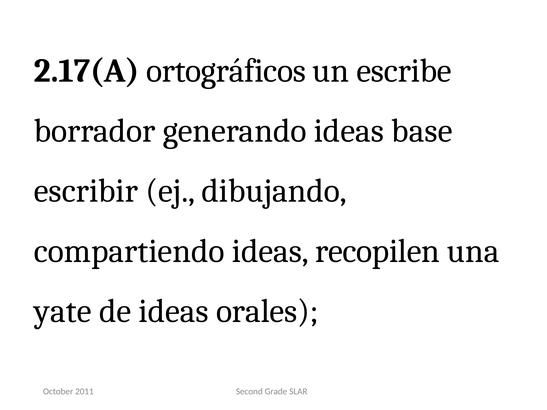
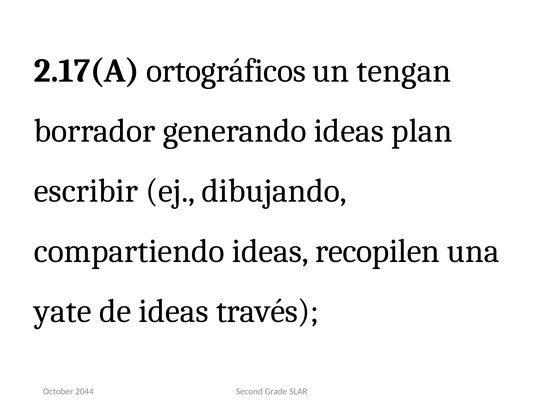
escribe: escribe -> tengan
base: base -> plan
orales: orales -> través
2011: 2011 -> 2044
